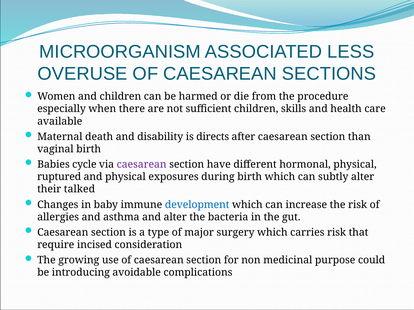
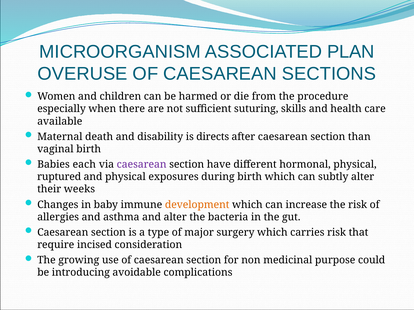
LESS: LESS -> PLAN
sufficient children: children -> suturing
cycle: cycle -> each
talked: talked -> weeks
development colour: blue -> orange
